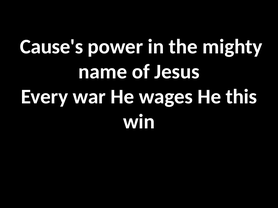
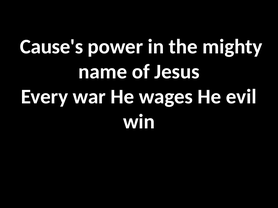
this: this -> evil
